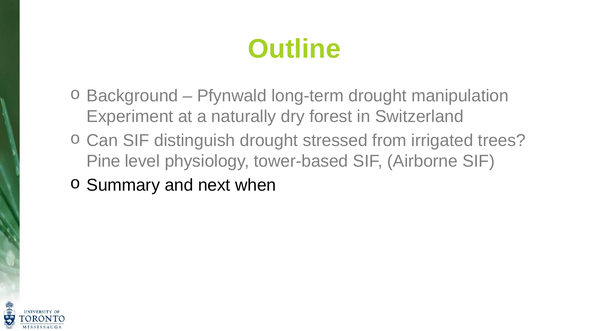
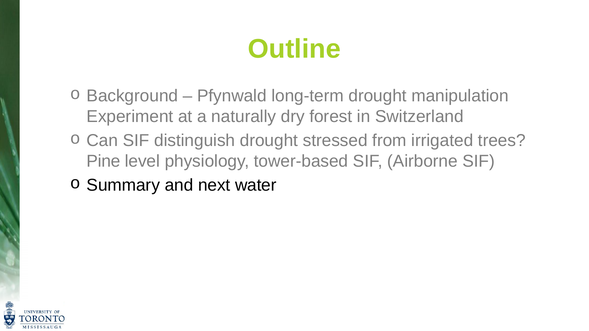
when: when -> water
